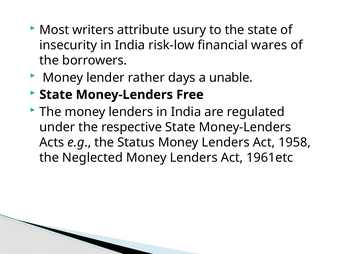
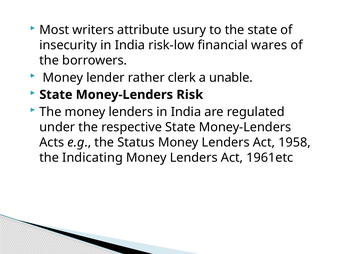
days: days -> clerk
Free: Free -> Risk
Neglected: Neglected -> Indicating
